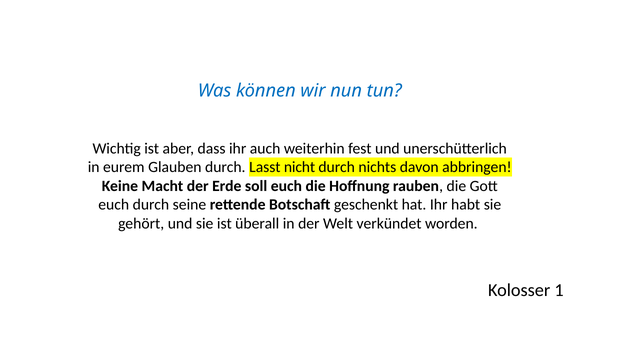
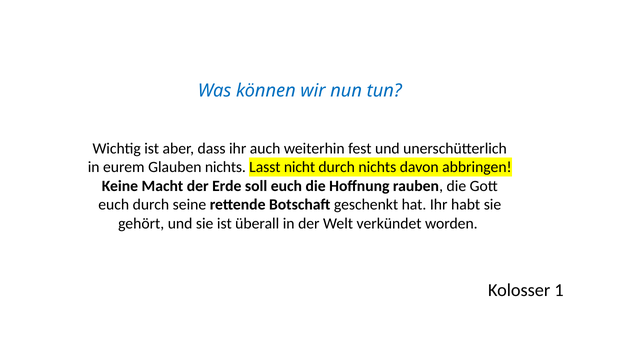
Glauben durch: durch -> nichts
